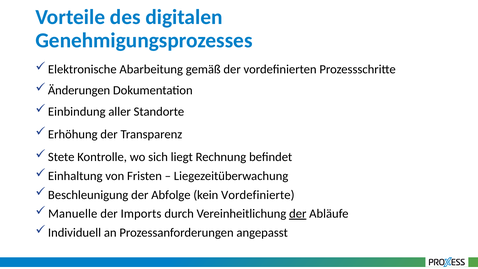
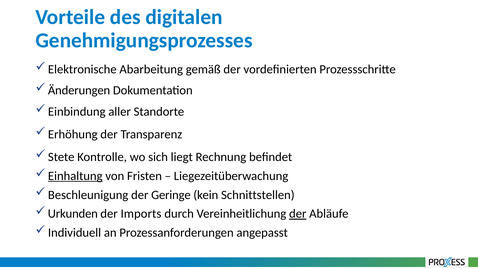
Einhaltung underline: none -> present
Abfolge: Abfolge -> Geringe
Vordefinierte: Vordefinierte -> Schnittstellen
Manuelle: Manuelle -> Urkunden
